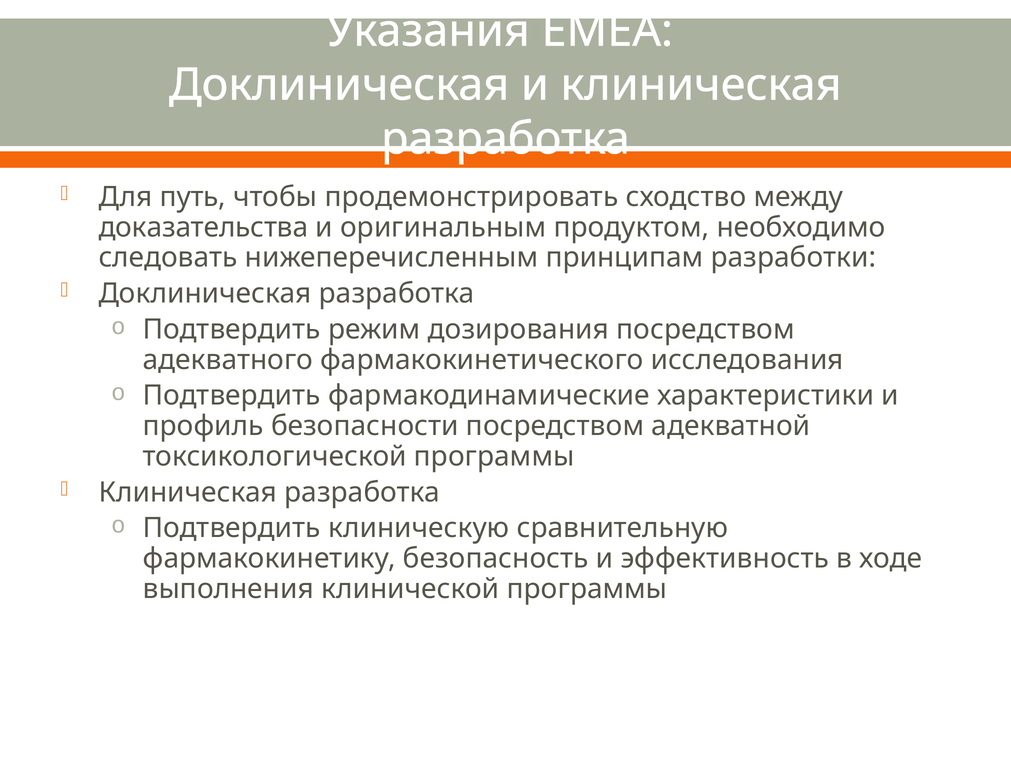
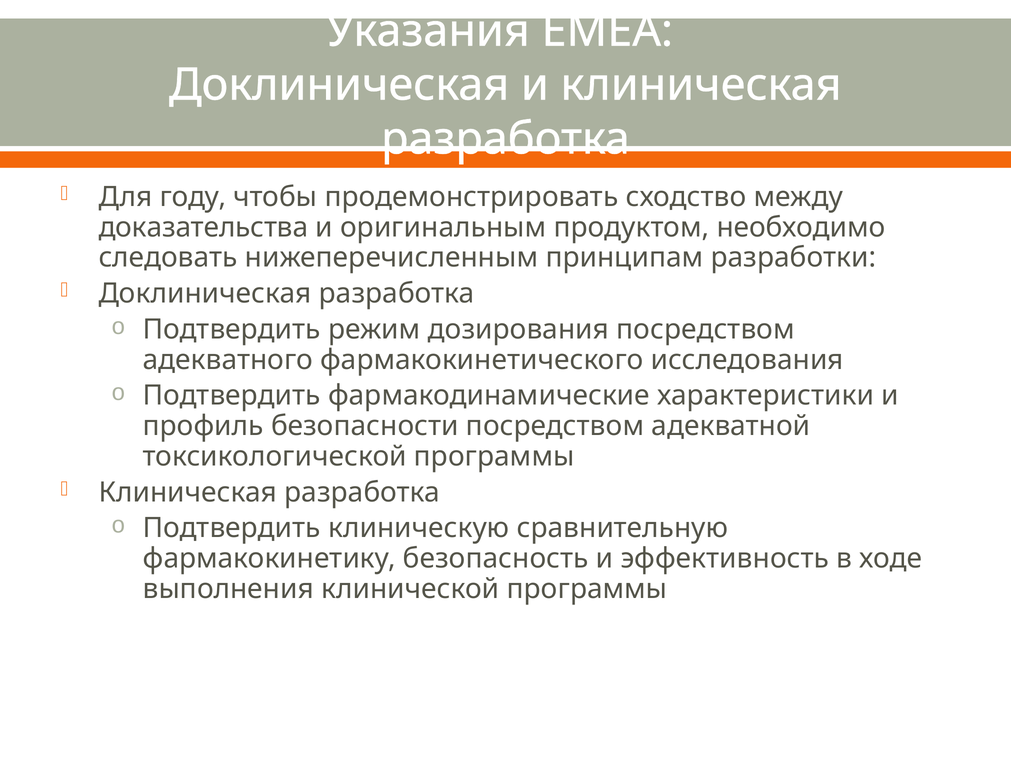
путь: путь -> году
